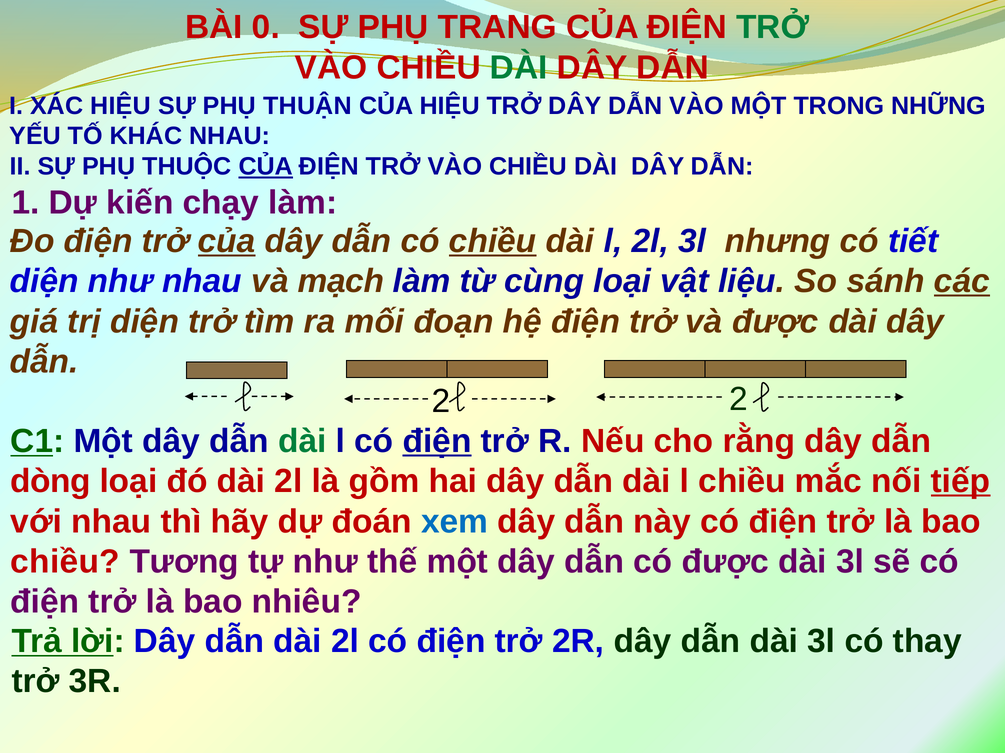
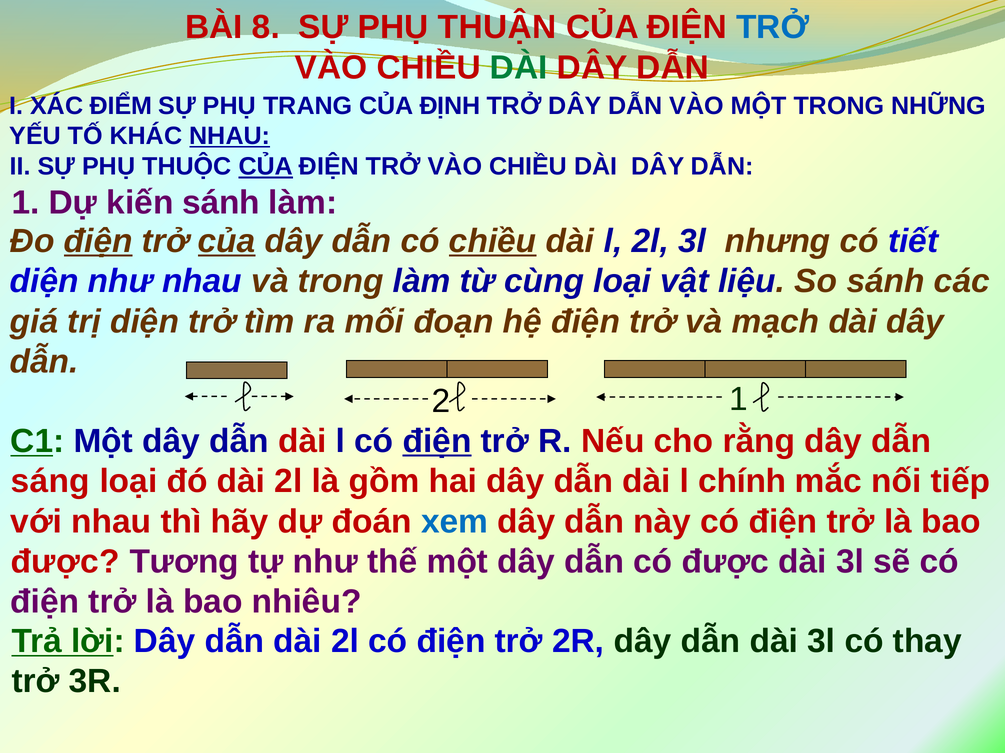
0: 0 -> 8
TRANG: TRANG -> THUẬN
TRỞ at (773, 27) colour: green -> blue
XÁC HIỆU: HIỆU -> ĐIỂM
THUẬN: THUẬN -> TRANG
CỦA HIỆU: HIỆU -> ĐỊNH
NHAU at (230, 136) underline: none -> present
kiến chạy: chạy -> sánh
điện at (98, 241) underline: none -> present
và mạch: mạch -> trong
các underline: present -> none
và được: được -> mạch
2 2: 2 -> 1
dài at (302, 442) colour: green -> red
dòng: dòng -> sáng
l chiều: chiều -> chính
tiếp underline: present -> none
chiều at (65, 562): chiều -> được
